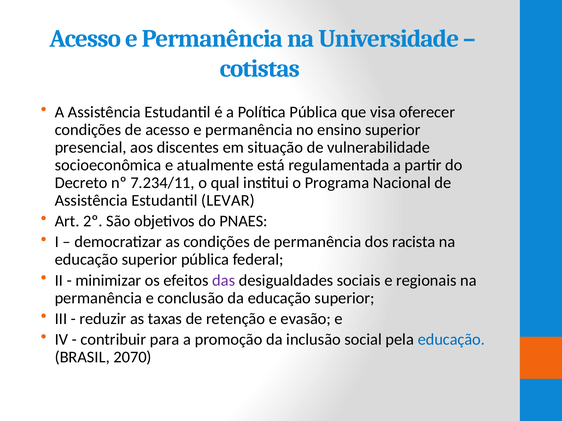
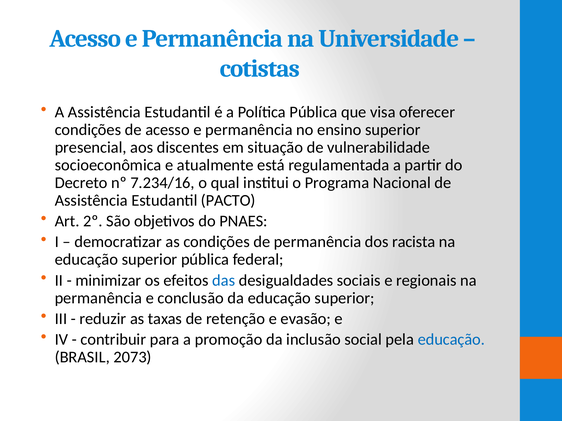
7.234/11: 7.234/11 -> 7.234/16
LEVAR: LEVAR -> PACTO
das colour: purple -> blue
2070: 2070 -> 2073
